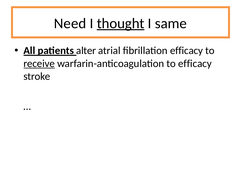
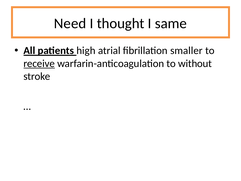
thought underline: present -> none
alter: alter -> high
fibrillation efficacy: efficacy -> smaller
to efficacy: efficacy -> without
